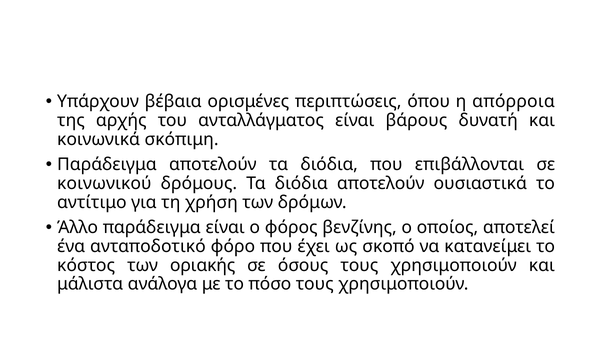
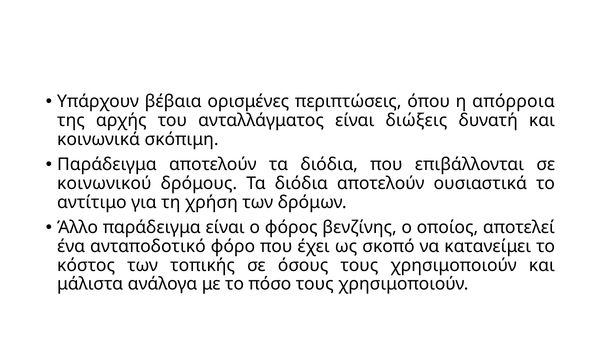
βάρους: βάρους -> διώξεις
οριακής: οριακής -> τοπικής
